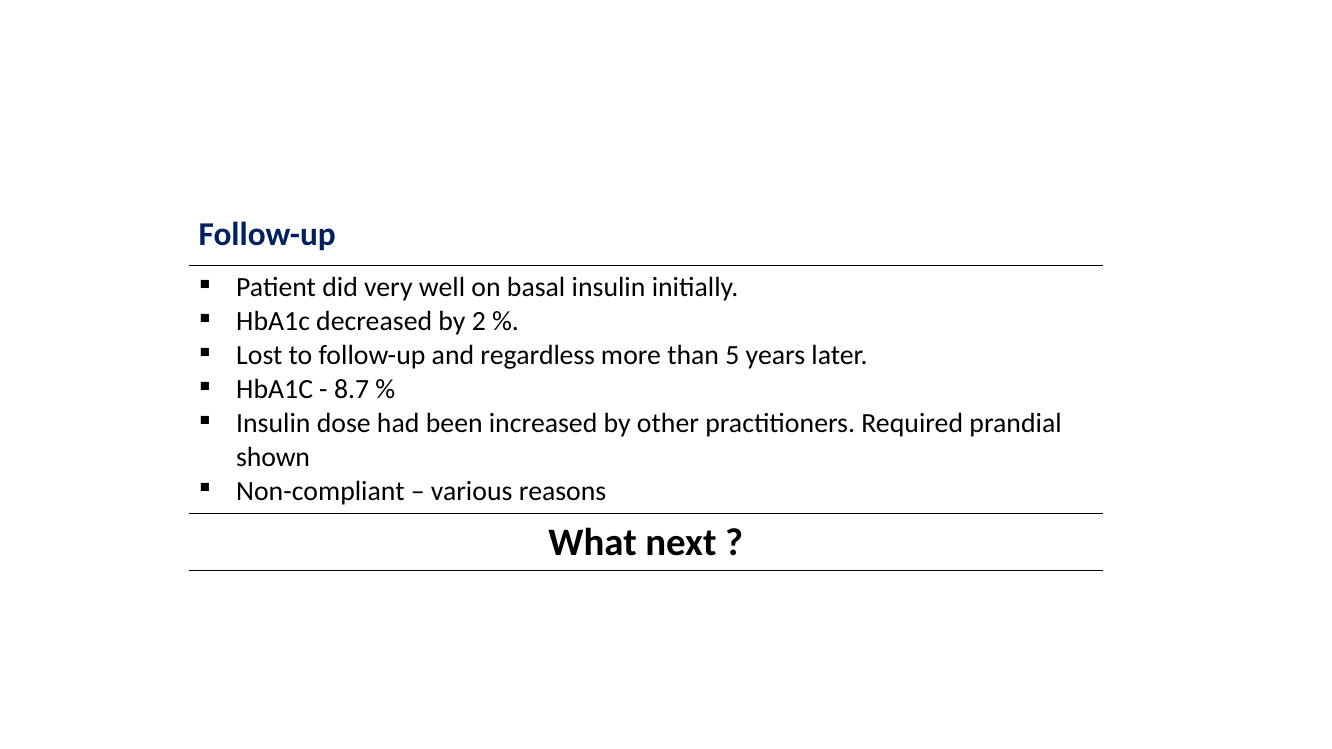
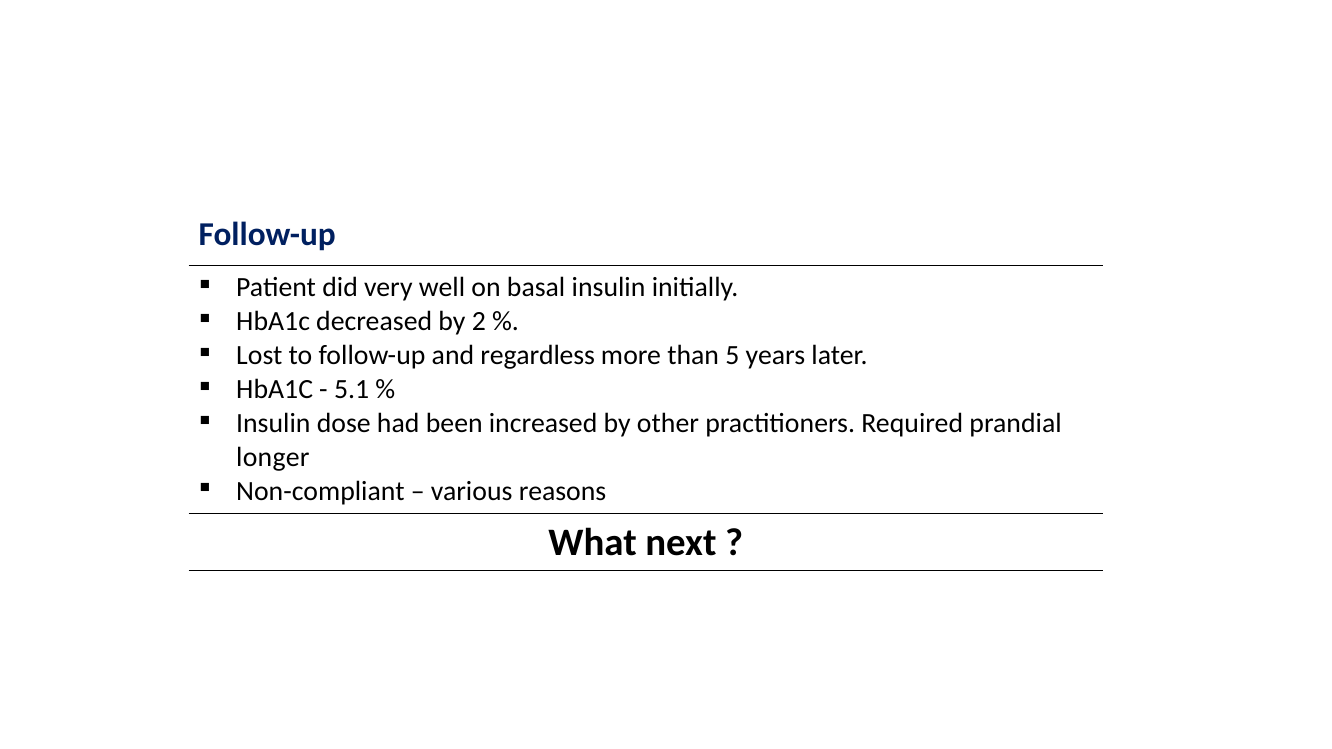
8.7: 8.7 -> 5.1
shown: shown -> longer
